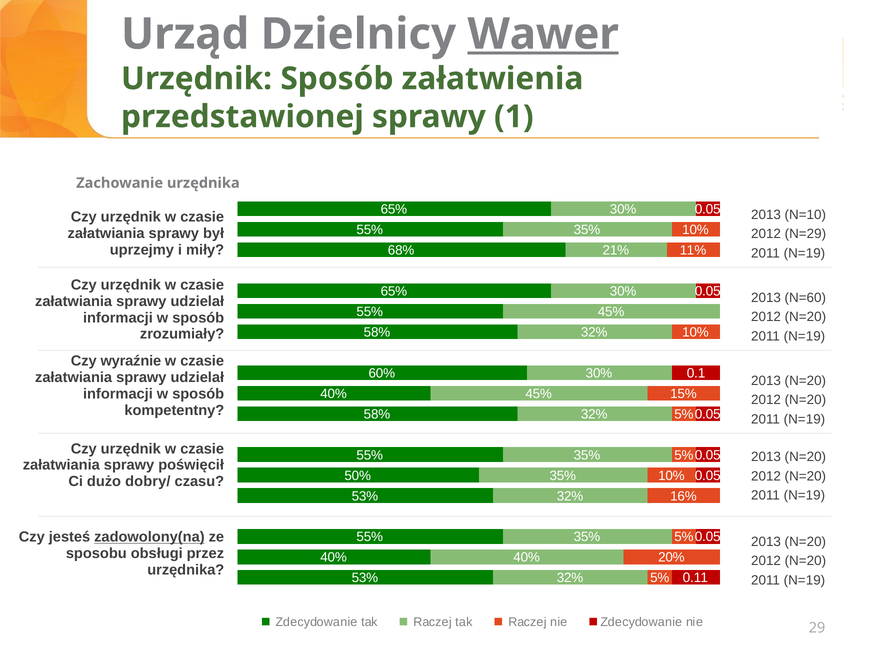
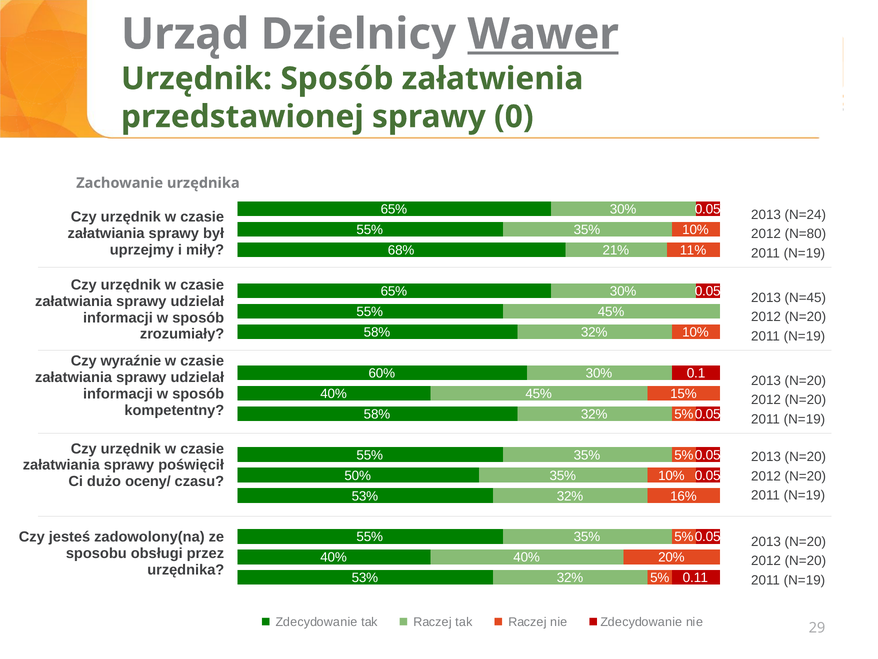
1: 1 -> 0
N=10: N=10 -> N=24
N=29: N=29 -> N=80
N=60: N=60 -> N=45
dobry/: dobry/ -> oceny/
zadowolony(na underline: present -> none
